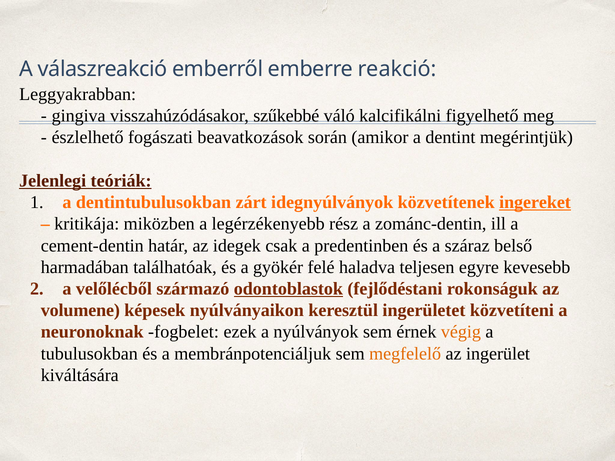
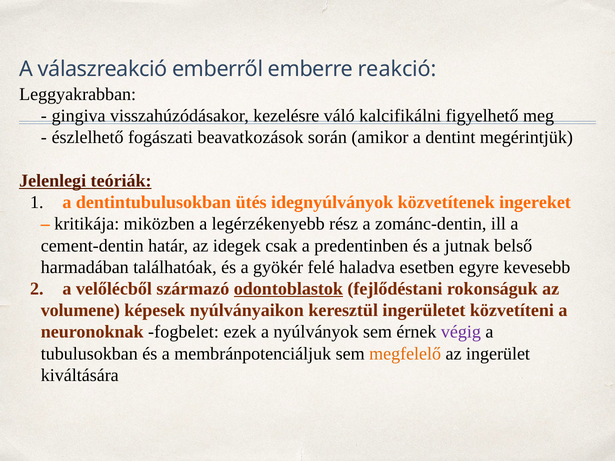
szűkebbé: szűkebbé -> kezelésre
zárt: zárt -> ütés
ingereket underline: present -> none
száraz: száraz -> jutnak
teljesen: teljesen -> esetben
végig colour: orange -> purple
